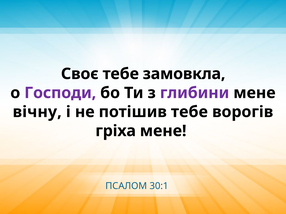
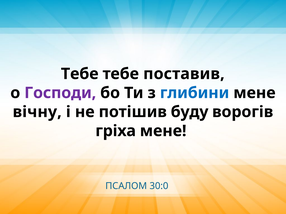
Своє at (80, 74): Своє -> Тебе
замовкла: замовкла -> поставив
глибини colour: purple -> blue
потішив тебе: тебе -> буду
30:1: 30:1 -> 30:0
